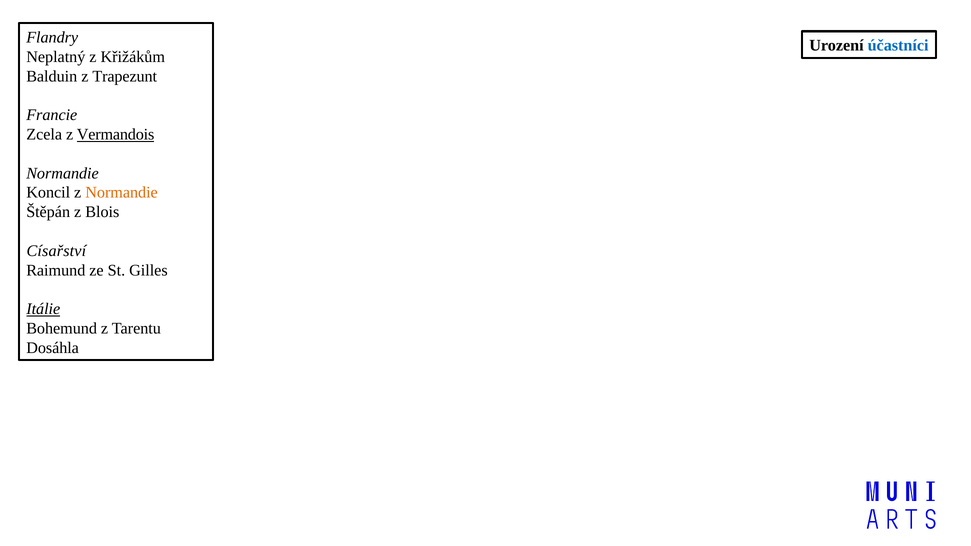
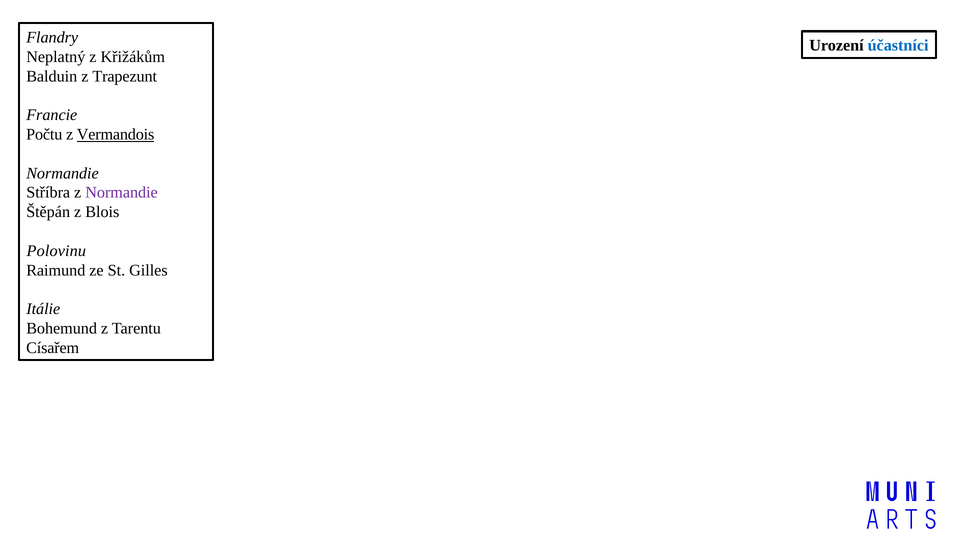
Zcela: Zcela -> Počtu
Koncil: Koncil -> Stříbra
Normandie at (122, 193) colour: orange -> purple
Císařství: Císařství -> Polovinu
Itálie underline: present -> none
Dosáhla: Dosáhla -> Císařem
